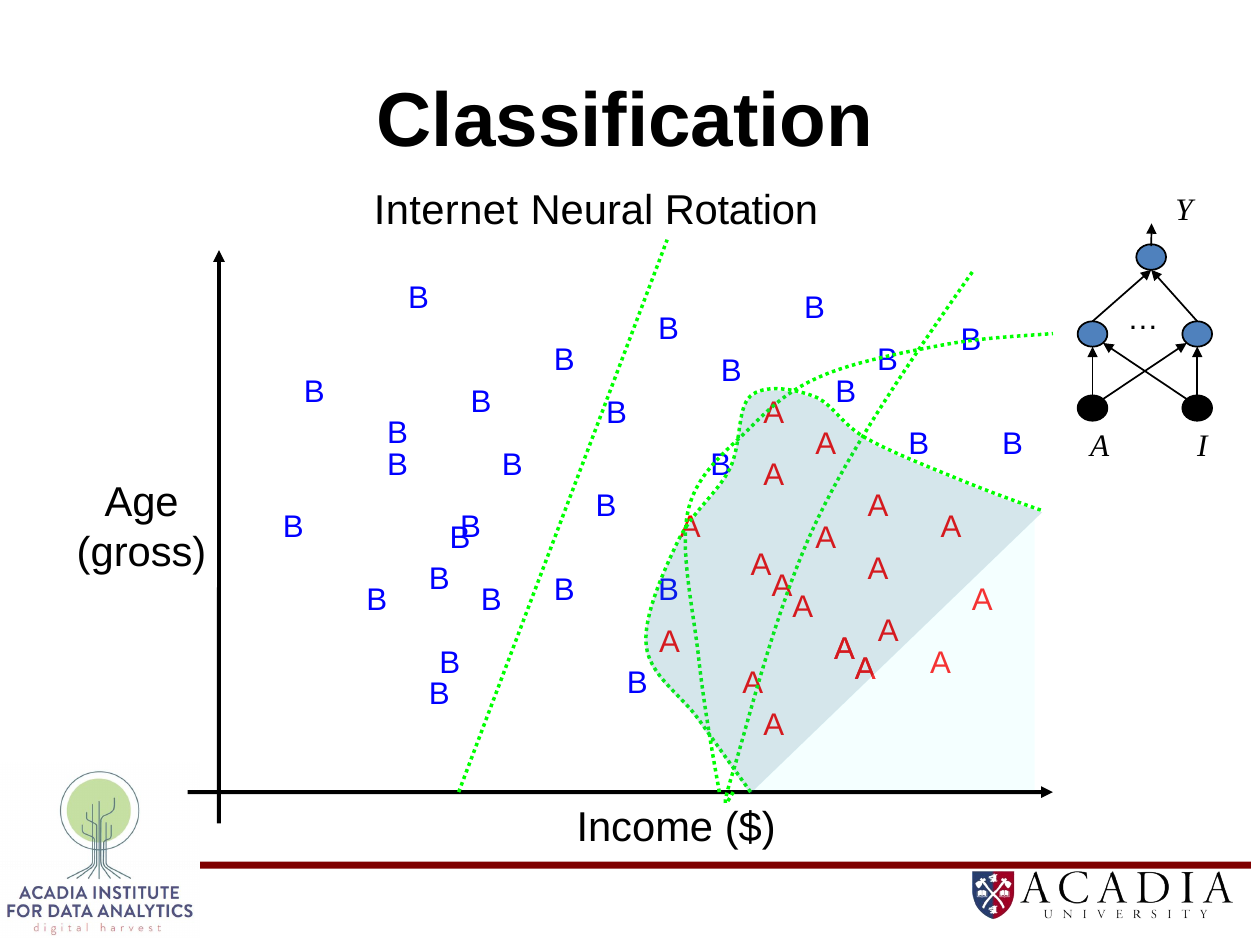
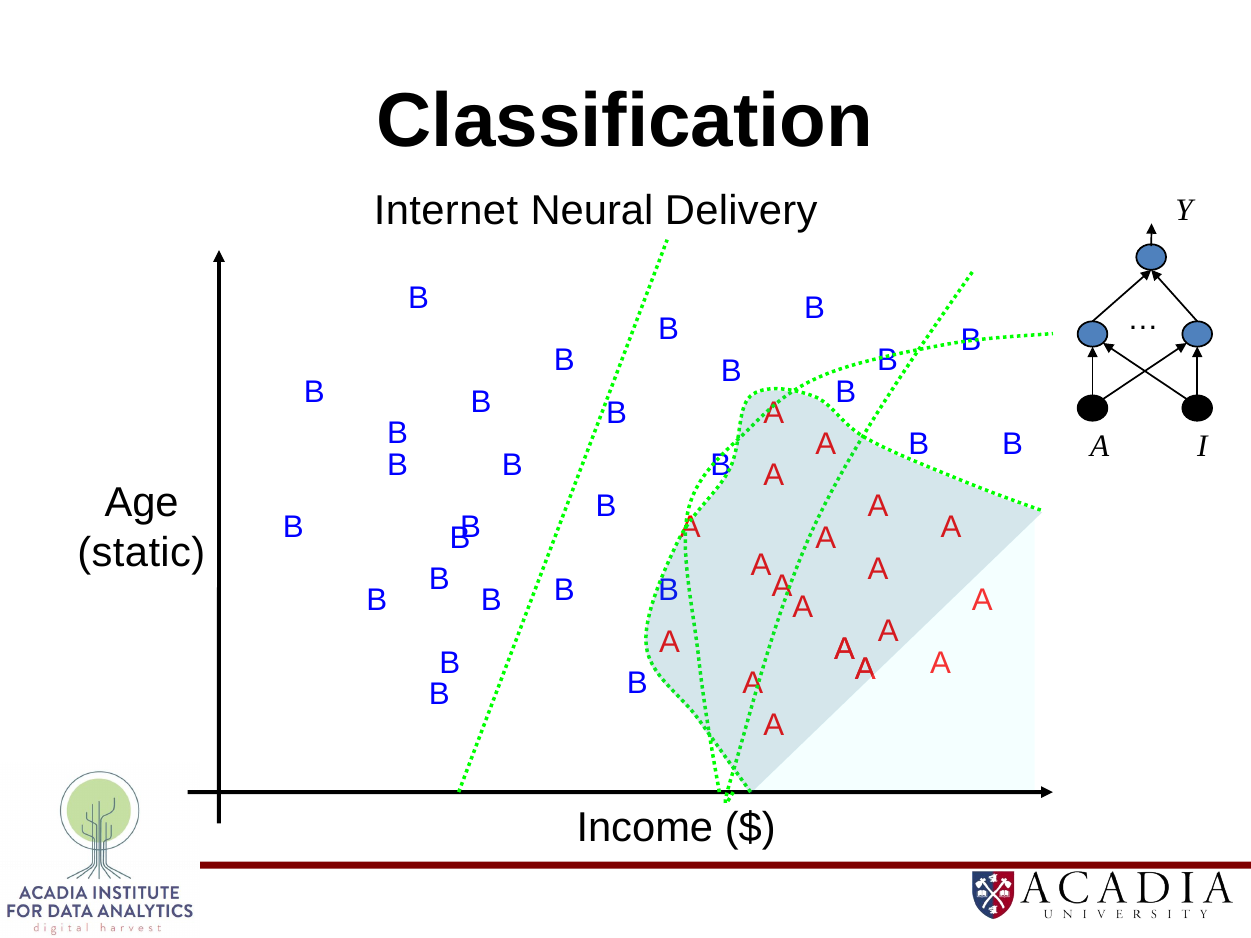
Rotation: Rotation -> Delivery
gross: gross -> static
